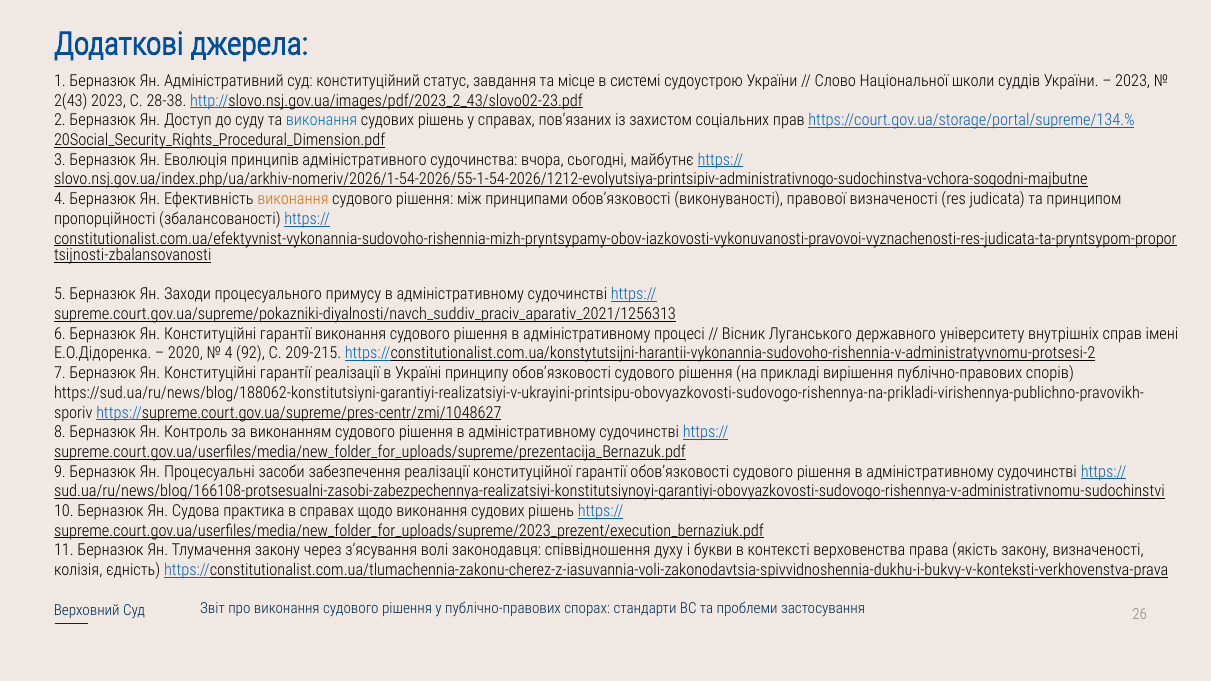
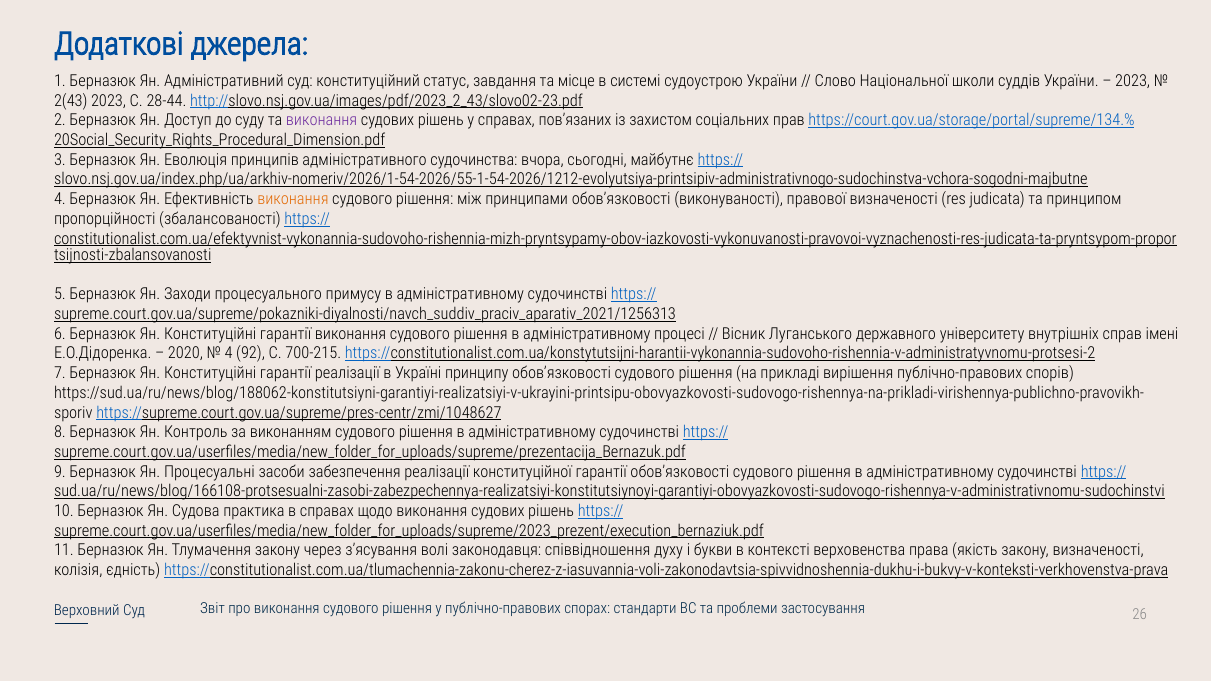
28-38: 28-38 -> 28-44
виконання at (322, 121) colour: blue -> purple
209-215: 209-215 -> 700-215
